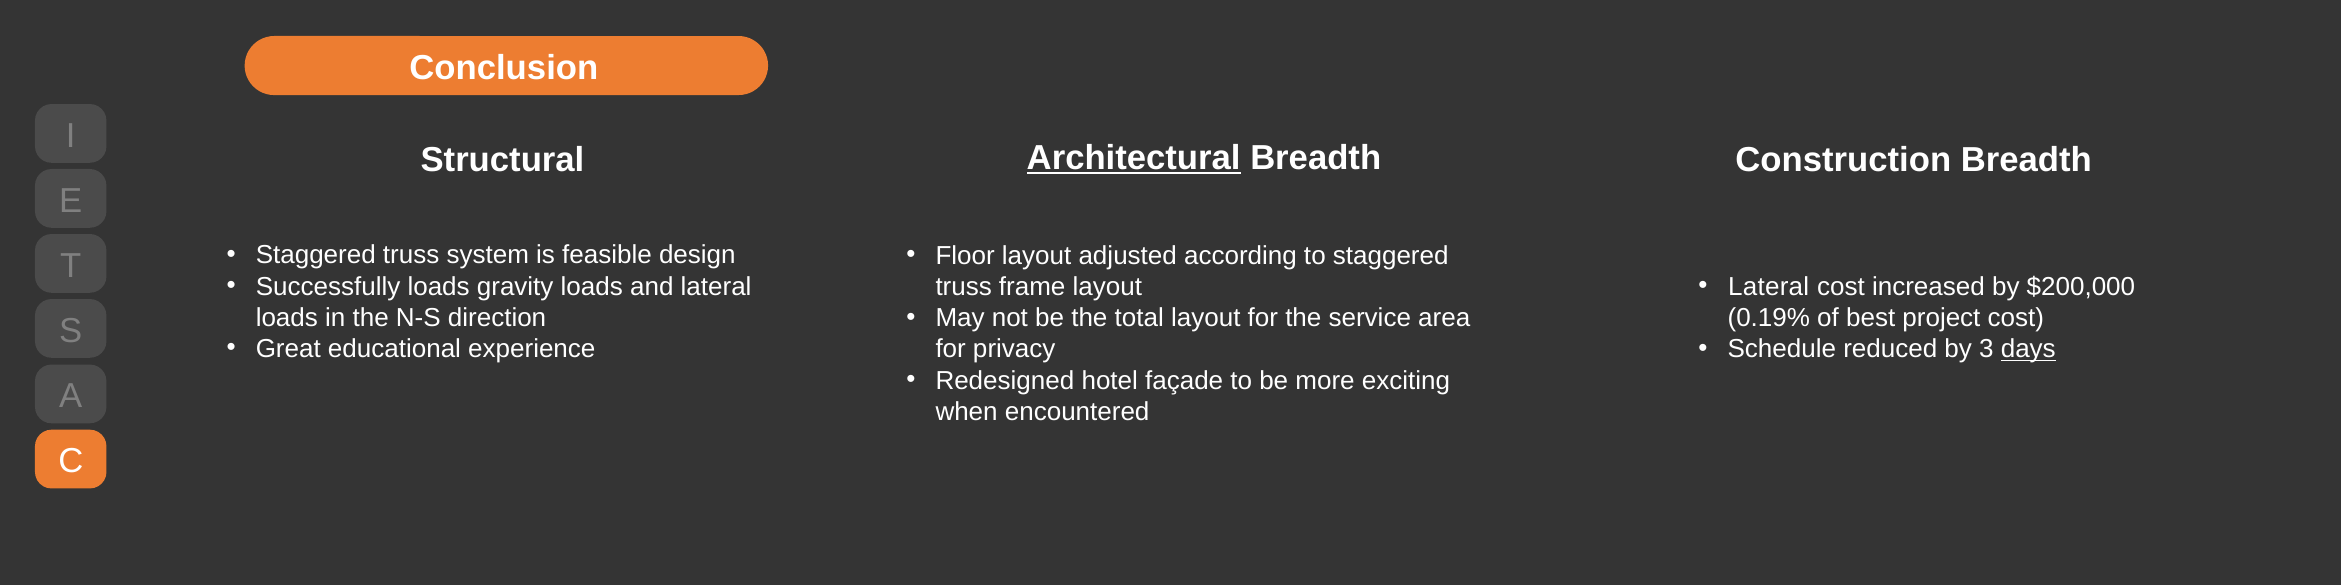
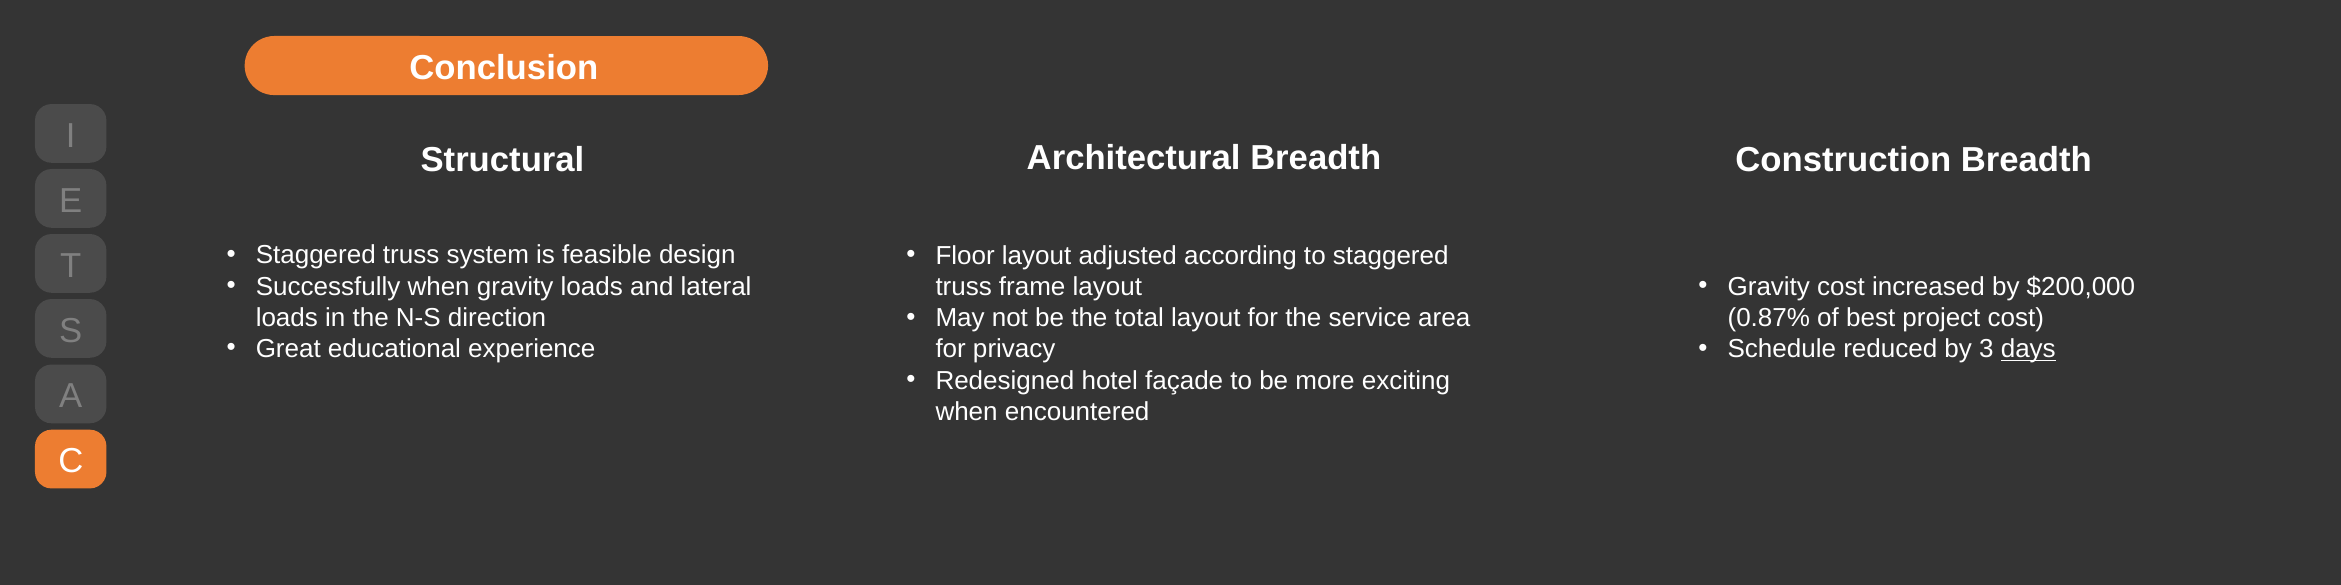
Architectural underline: present -> none
Successfully loads: loads -> when
Lateral at (1769, 287): Lateral -> Gravity
0.19%: 0.19% -> 0.87%
